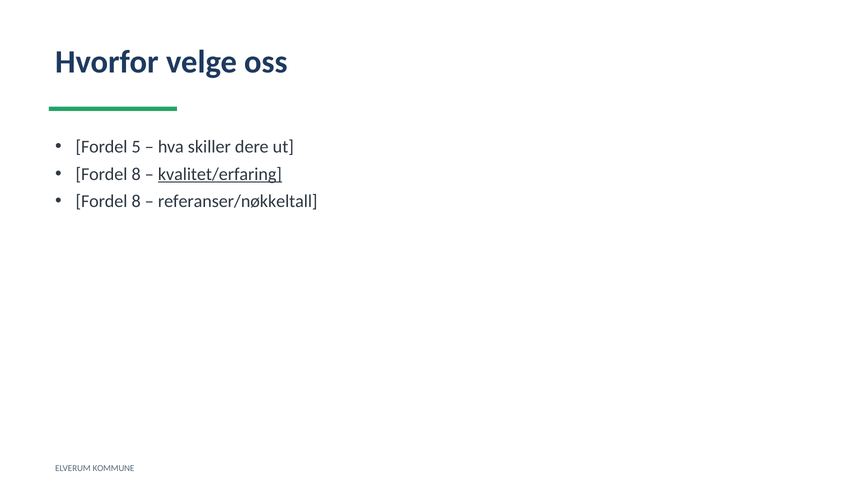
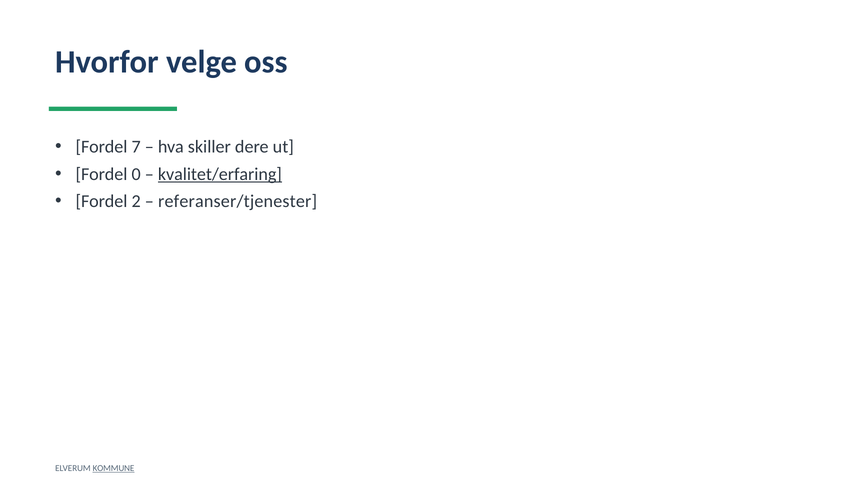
5: 5 -> 7
8 at (136, 174): 8 -> 0
8 at (136, 201): 8 -> 2
referanser/nøkkeltall: referanser/nøkkeltall -> referanser/tjenester
KOMMUNE underline: none -> present
